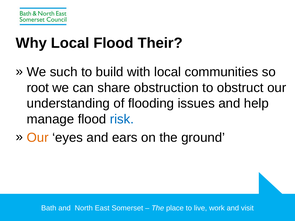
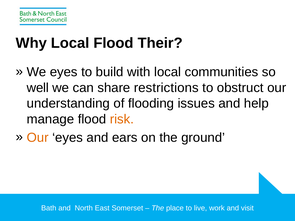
We such: such -> eyes
root: root -> well
obstruction: obstruction -> restrictions
risk colour: blue -> orange
